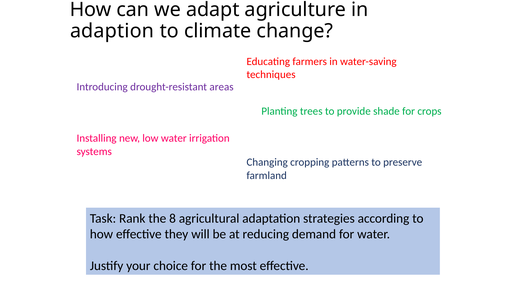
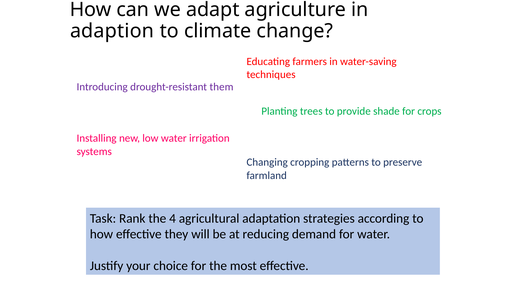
areas: areas -> them
8: 8 -> 4
